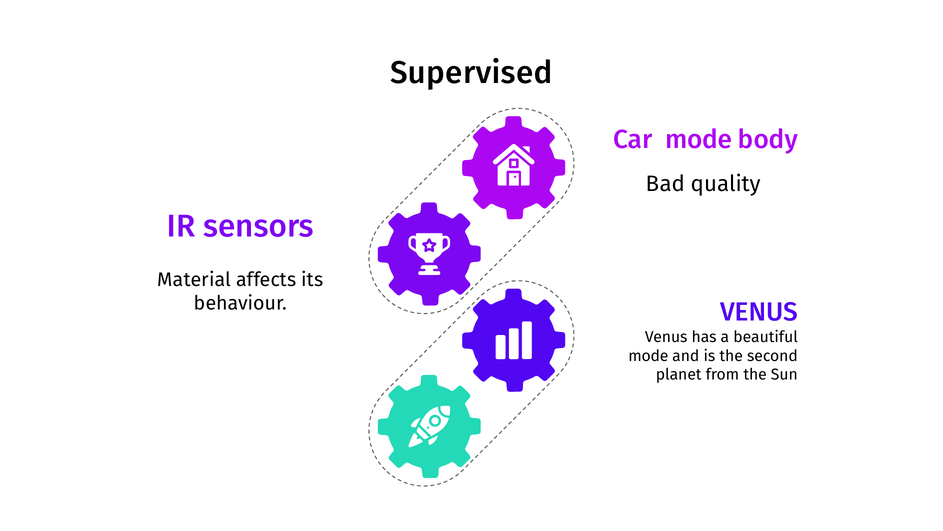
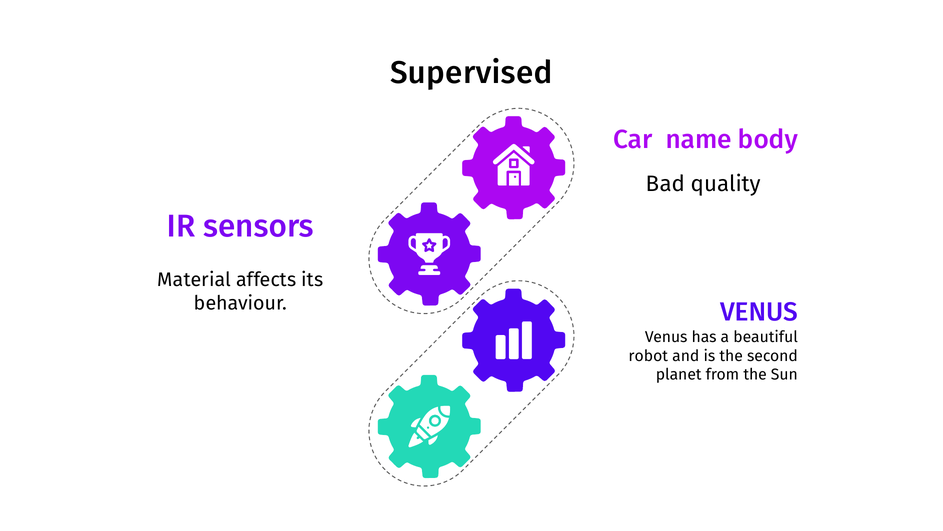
Car mode: mode -> name
mode at (648, 355): mode -> robot
